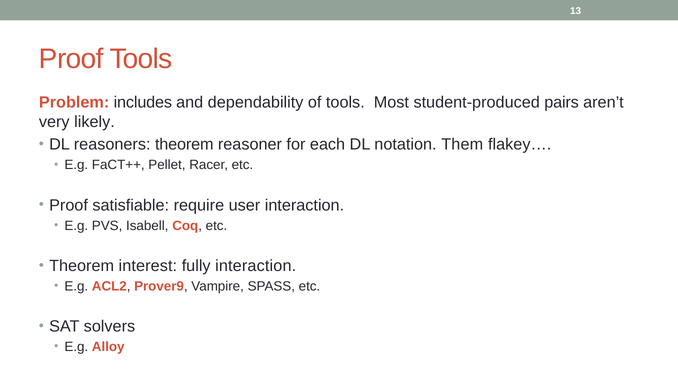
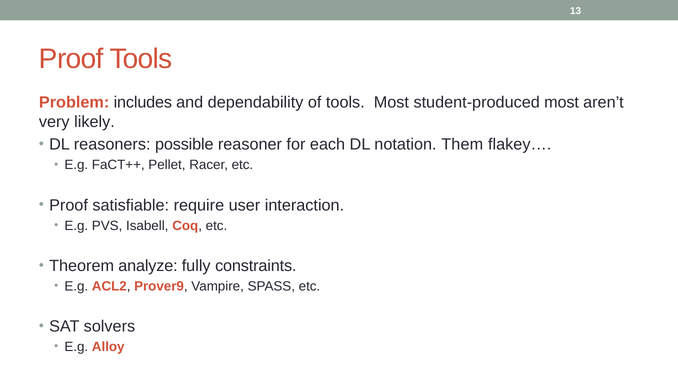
student-produced pairs: pairs -> most
reasoners theorem: theorem -> possible
interest: interest -> analyze
fully interaction: interaction -> constraints
